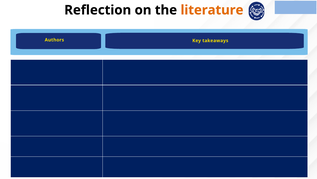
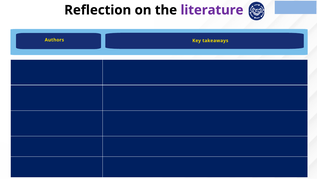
literature colour: orange -> purple
